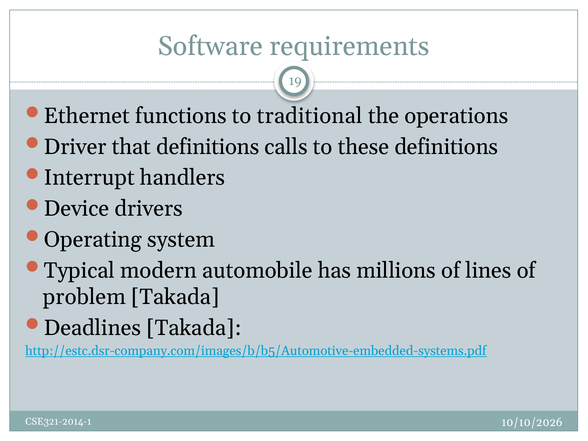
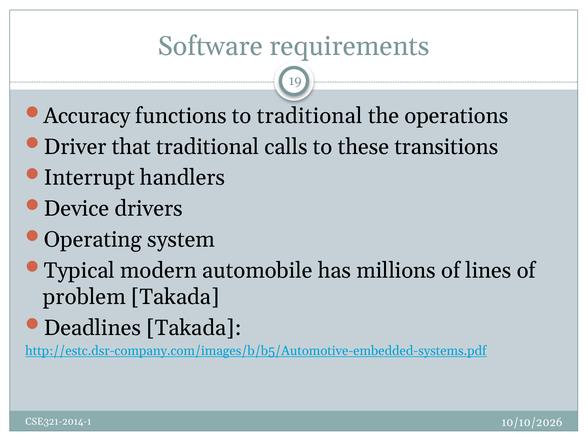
Ethernet: Ethernet -> Accuracy
that definitions: definitions -> traditional
these definitions: definitions -> transitions
